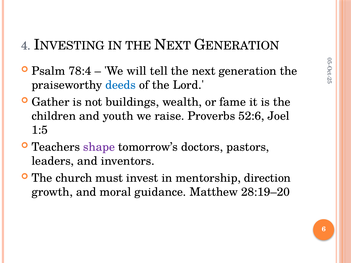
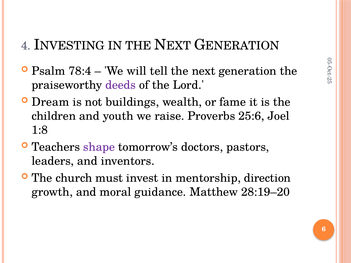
deeds colour: blue -> purple
Gather: Gather -> Dream
52:6: 52:6 -> 25:6
1:5: 1:5 -> 1:8
